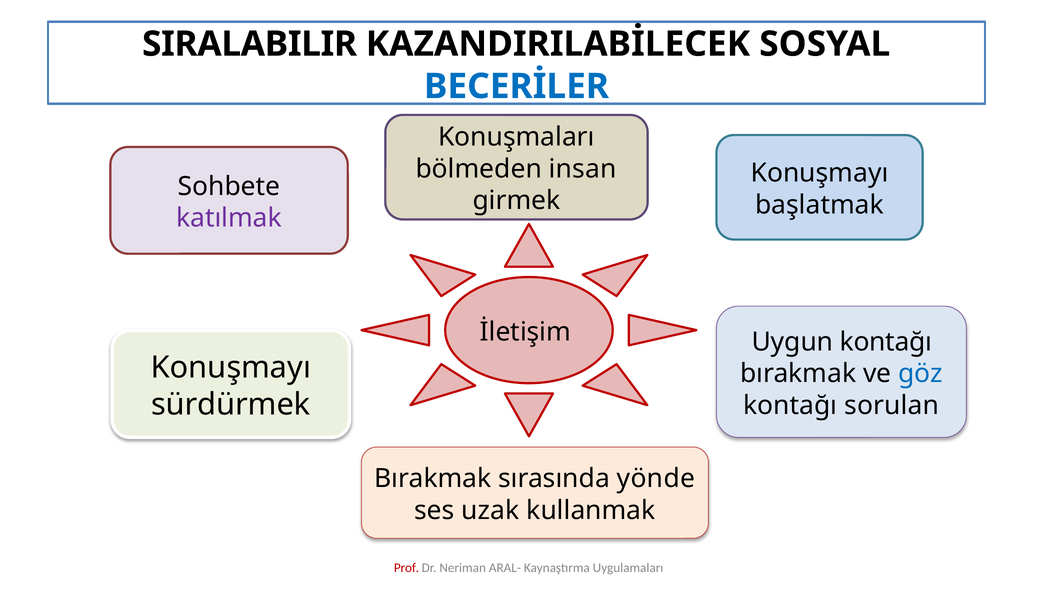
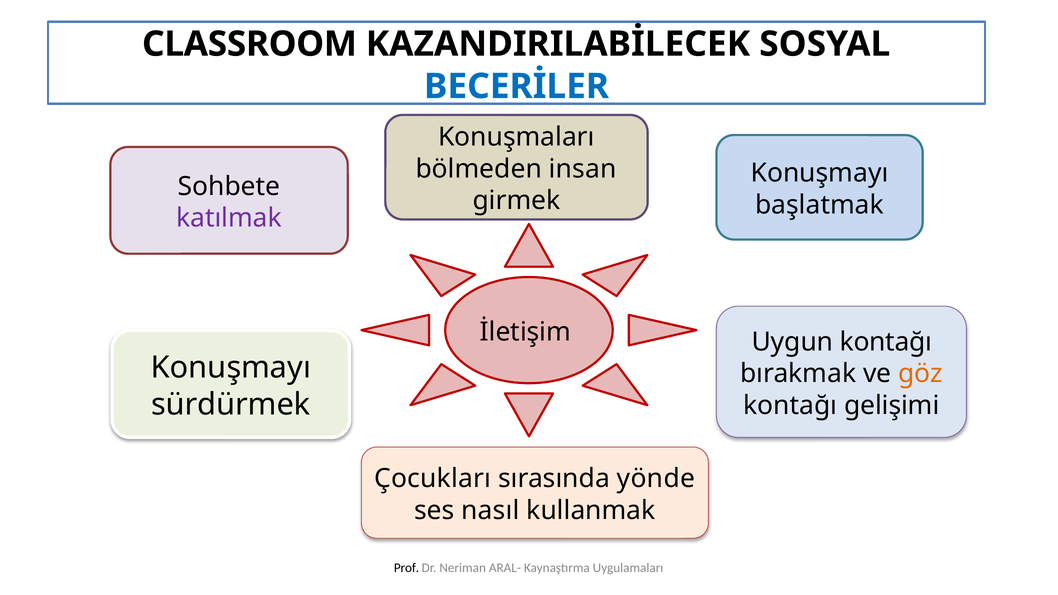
SIRALABILIR: SIRALABILIR -> CLASSROOM
göz colour: blue -> orange
sorulan: sorulan -> gelişimi
Bırakmak at (433, 479): Bırakmak -> Çocukları
uzak: uzak -> nasıl
Prof colour: red -> black
